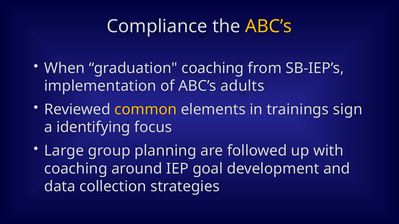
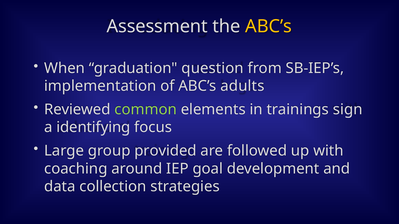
Compliance: Compliance -> Assessment
graduation coaching: coaching -> question
common colour: yellow -> light green
planning: planning -> provided
